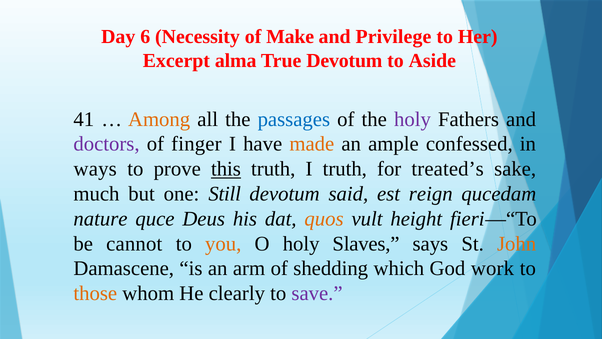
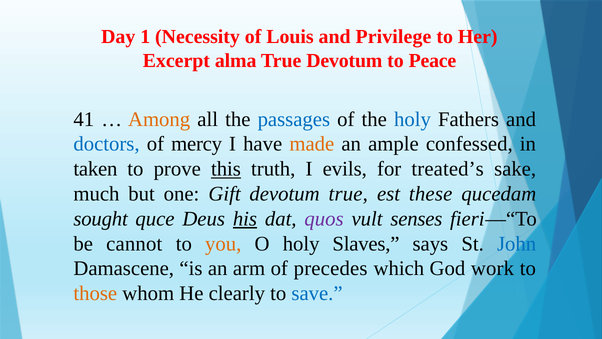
6: 6 -> 1
Make: Make -> Louis
Aside: Aside -> Peace
holy at (412, 119) colour: purple -> blue
doctors colour: purple -> blue
finger: finger -> mercy
ways: ways -> taken
I truth: truth -> evils
Still: Still -> Gift
devotum said: said -> true
reign: reign -> these
nature: nature -> sought
his underline: none -> present
quos colour: orange -> purple
height: height -> senses
John colour: orange -> blue
shedding: shedding -> precedes
save colour: purple -> blue
